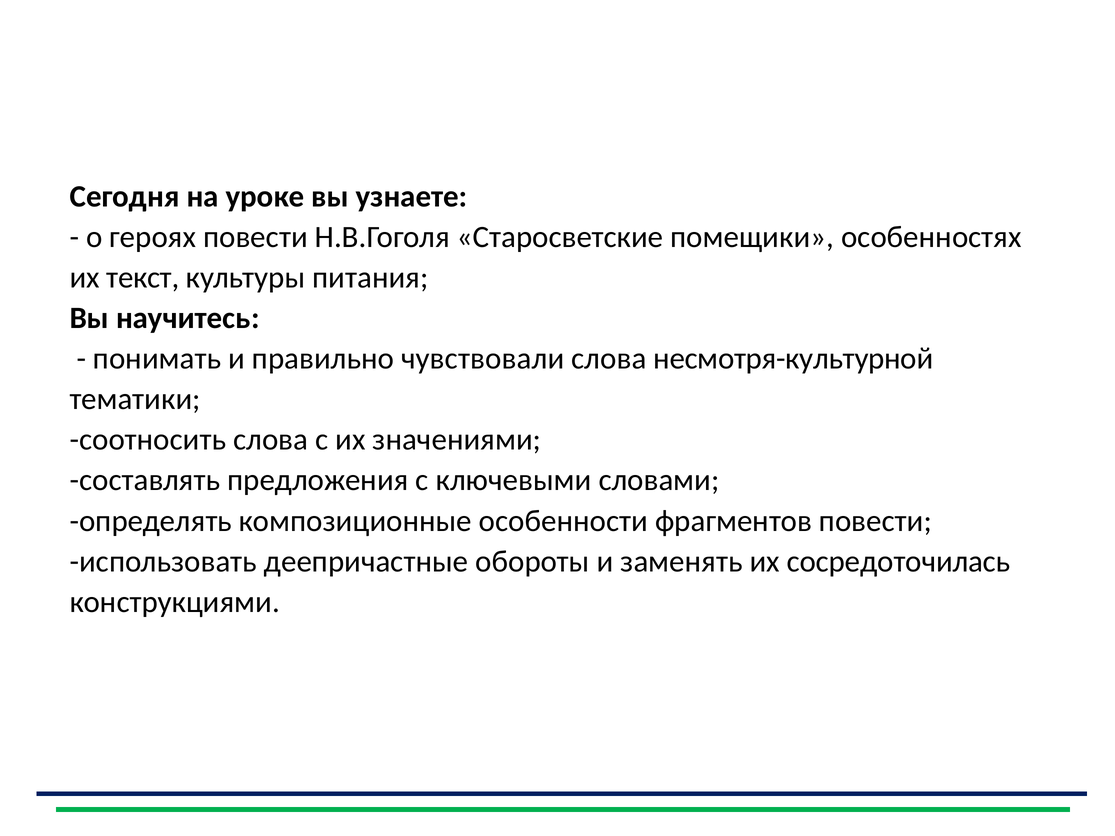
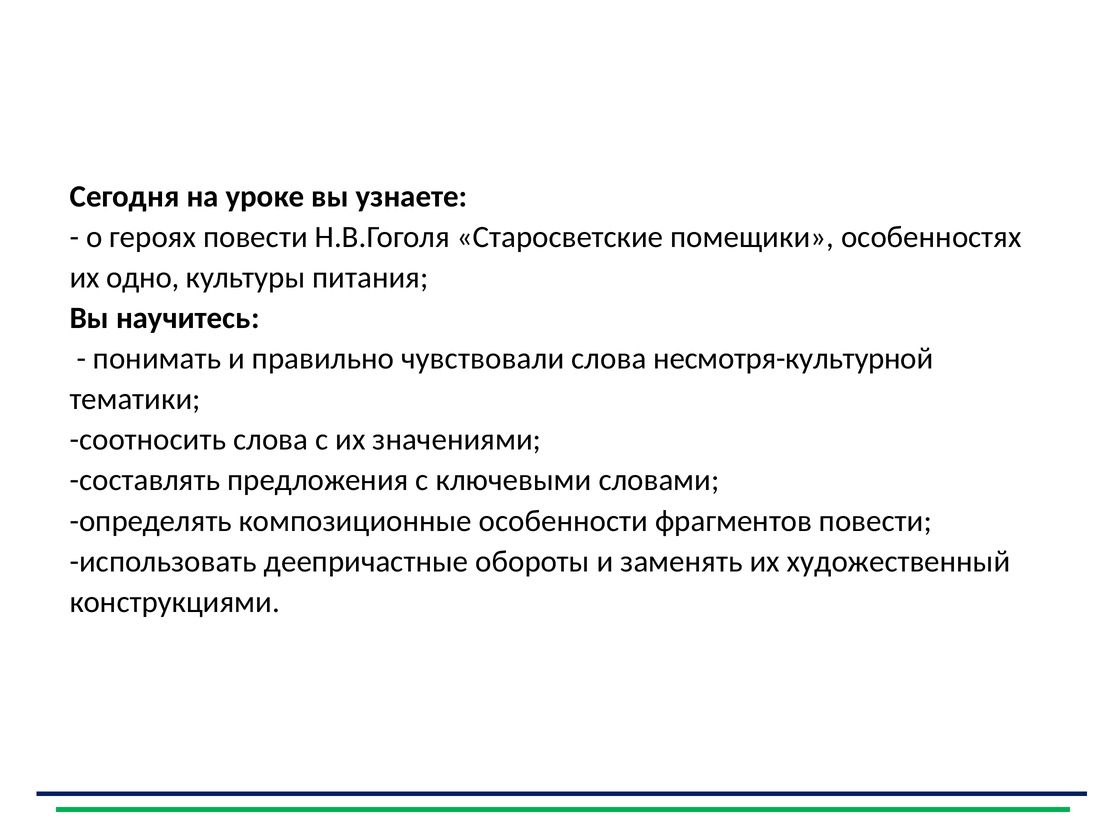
текст: текст -> одно
сосредоточилась: сосредоточилась -> художественный
